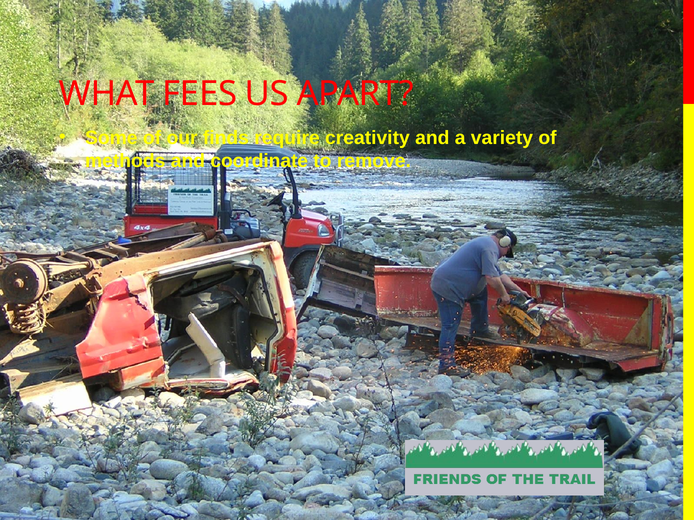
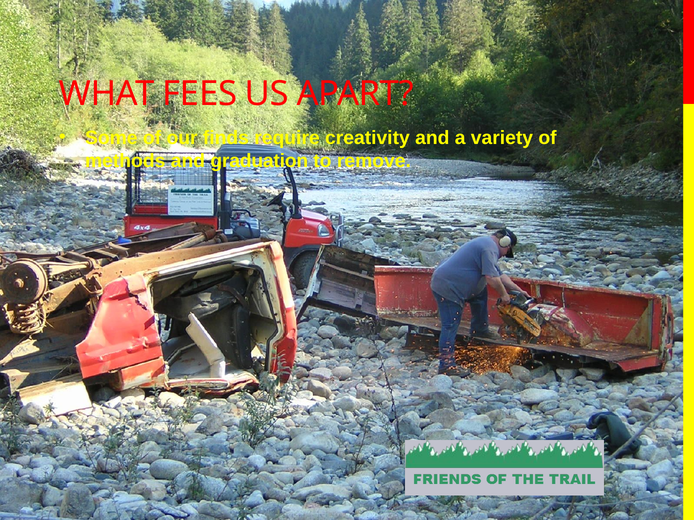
coordinate: coordinate -> graduation
